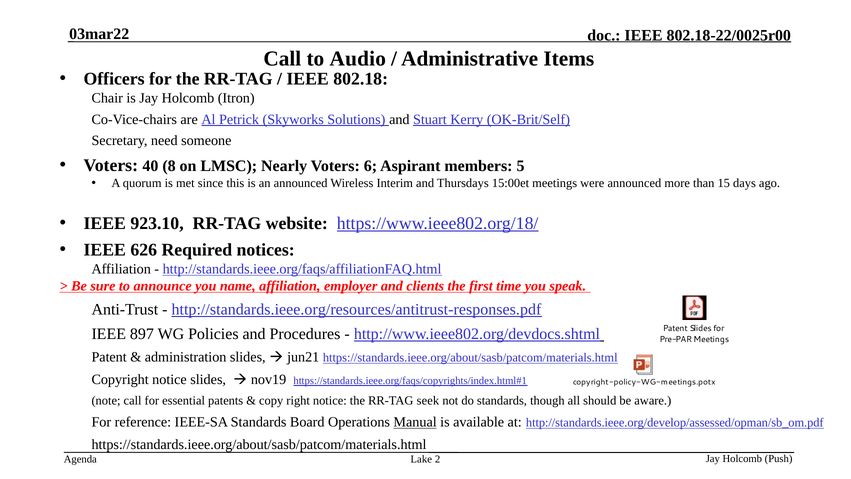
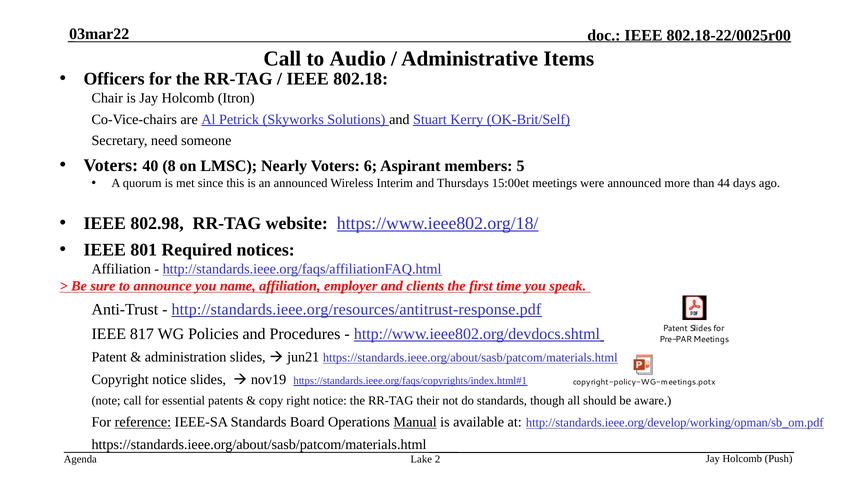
15: 15 -> 44
923.10: 923.10 -> 802.98
626: 626 -> 801
http://standards.ieee.org/resources/antitrust-responses.pdf: http://standards.ieee.org/resources/antitrust-responses.pdf -> http://standards.ieee.org/resources/antitrust-response.pdf
897: 897 -> 817
seek: seek -> their
reference underline: none -> present
http://standards.ieee.org/develop/assessed/opman/sb_om.pdf: http://standards.ieee.org/develop/assessed/opman/sb_om.pdf -> http://standards.ieee.org/develop/working/opman/sb_om.pdf
